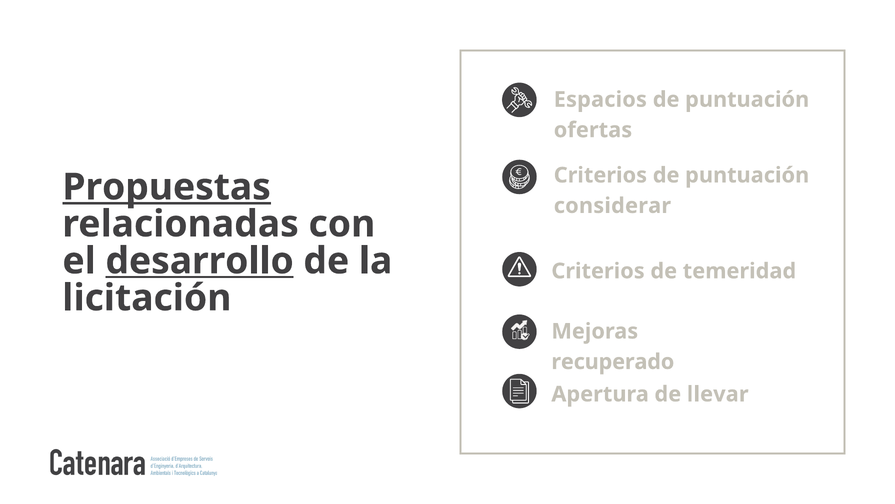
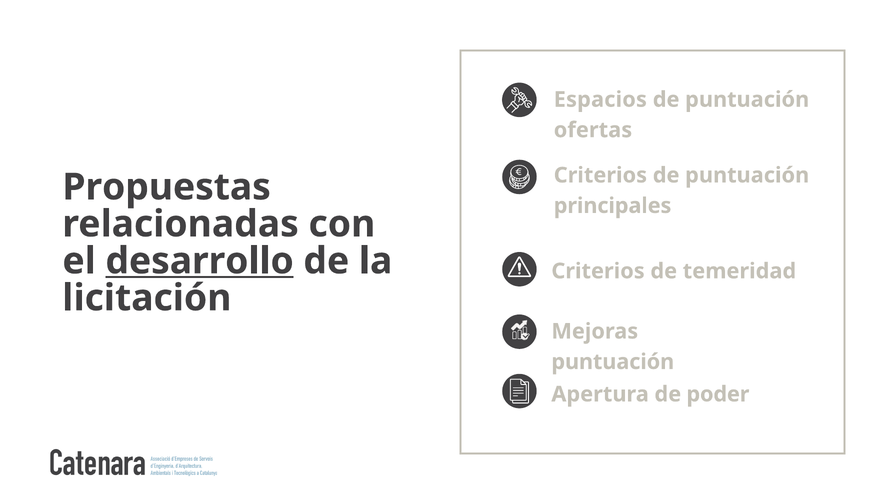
Propuestas underline: present -> none
considerar: considerar -> principales
recuperado at (613, 361): recuperado -> puntuación
llevar: llevar -> poder
